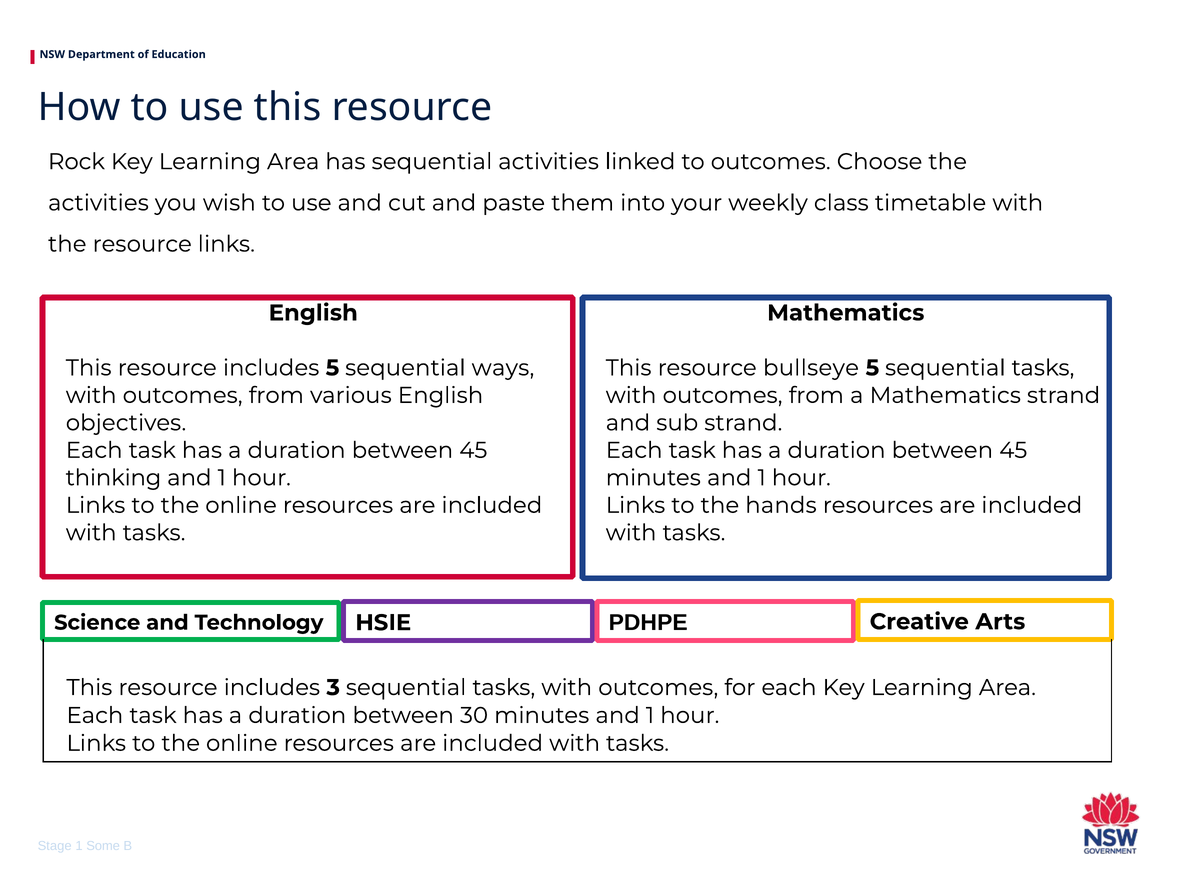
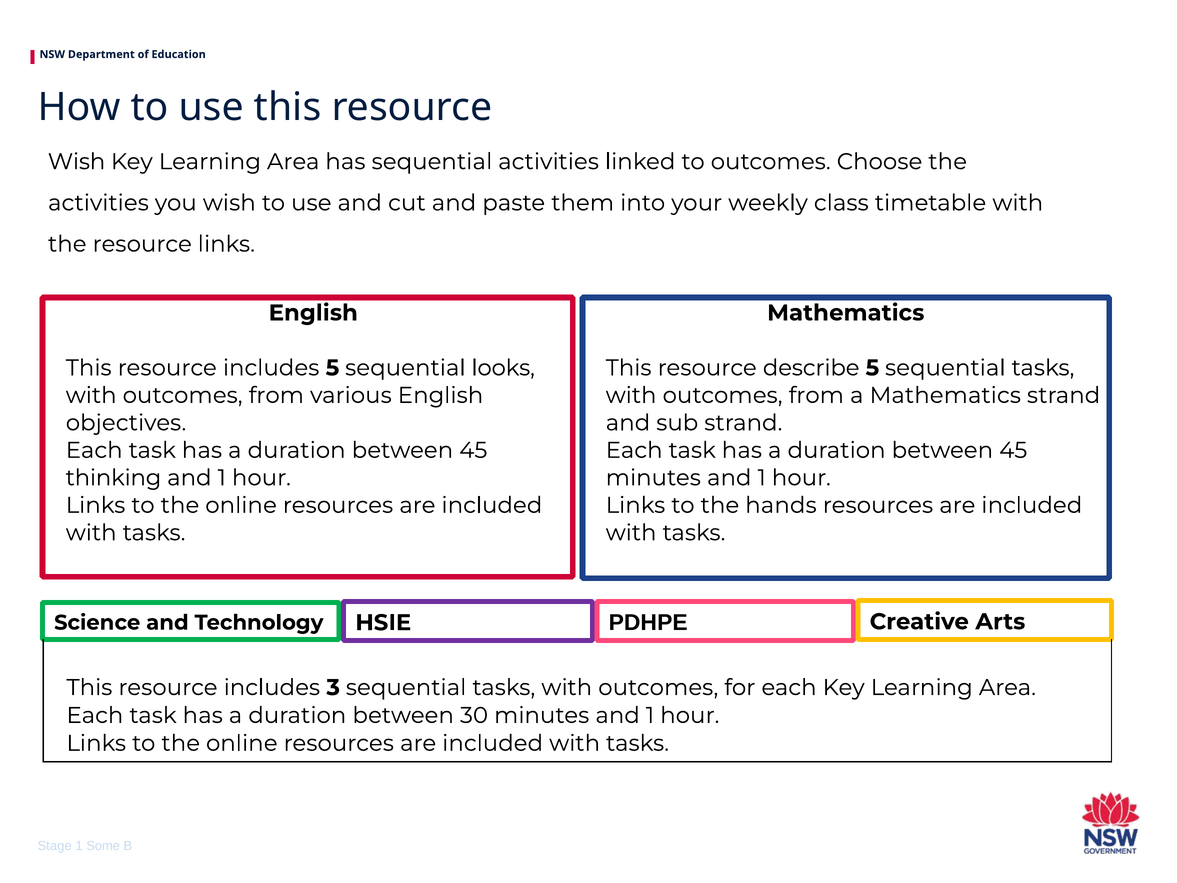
Rock at (77, 162): Rock -> Wish
ways: ways -> looks
bullseye: bullseye -> describe
